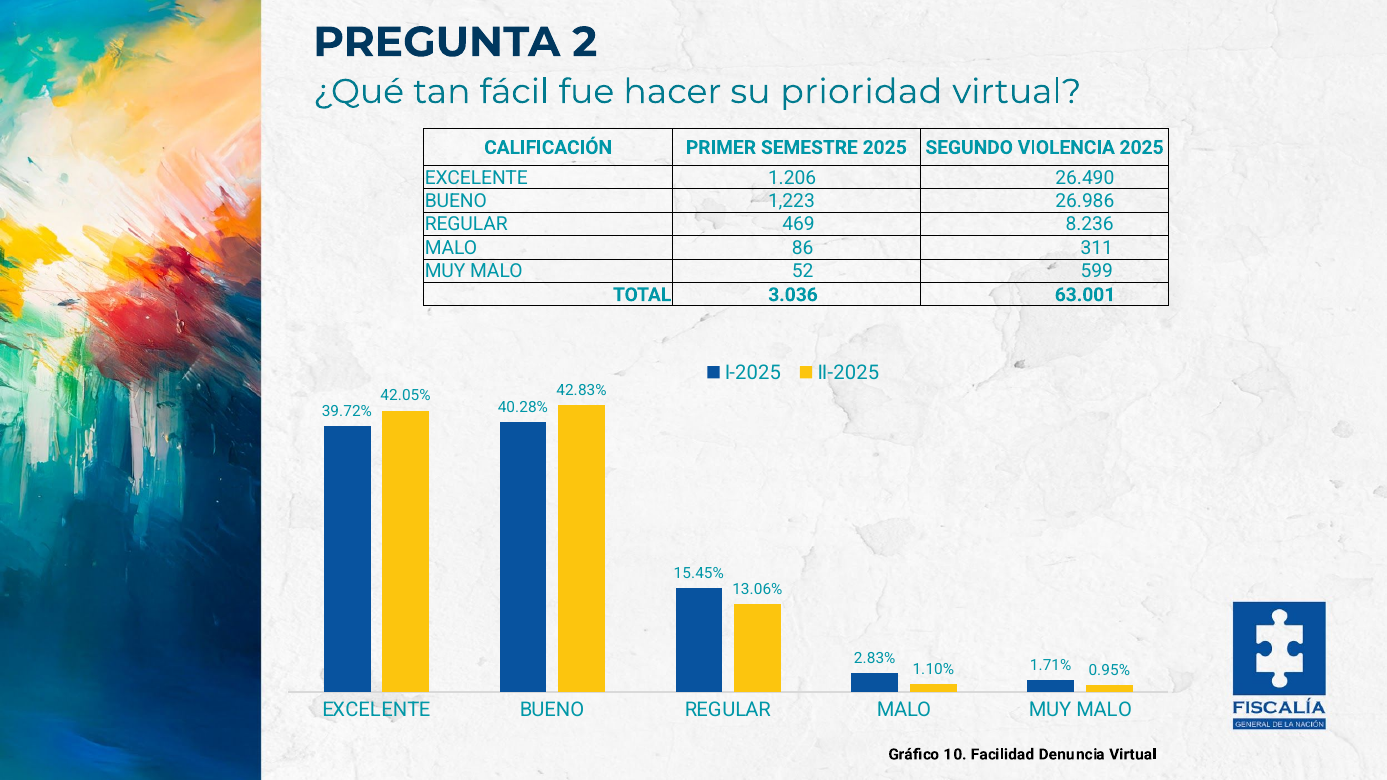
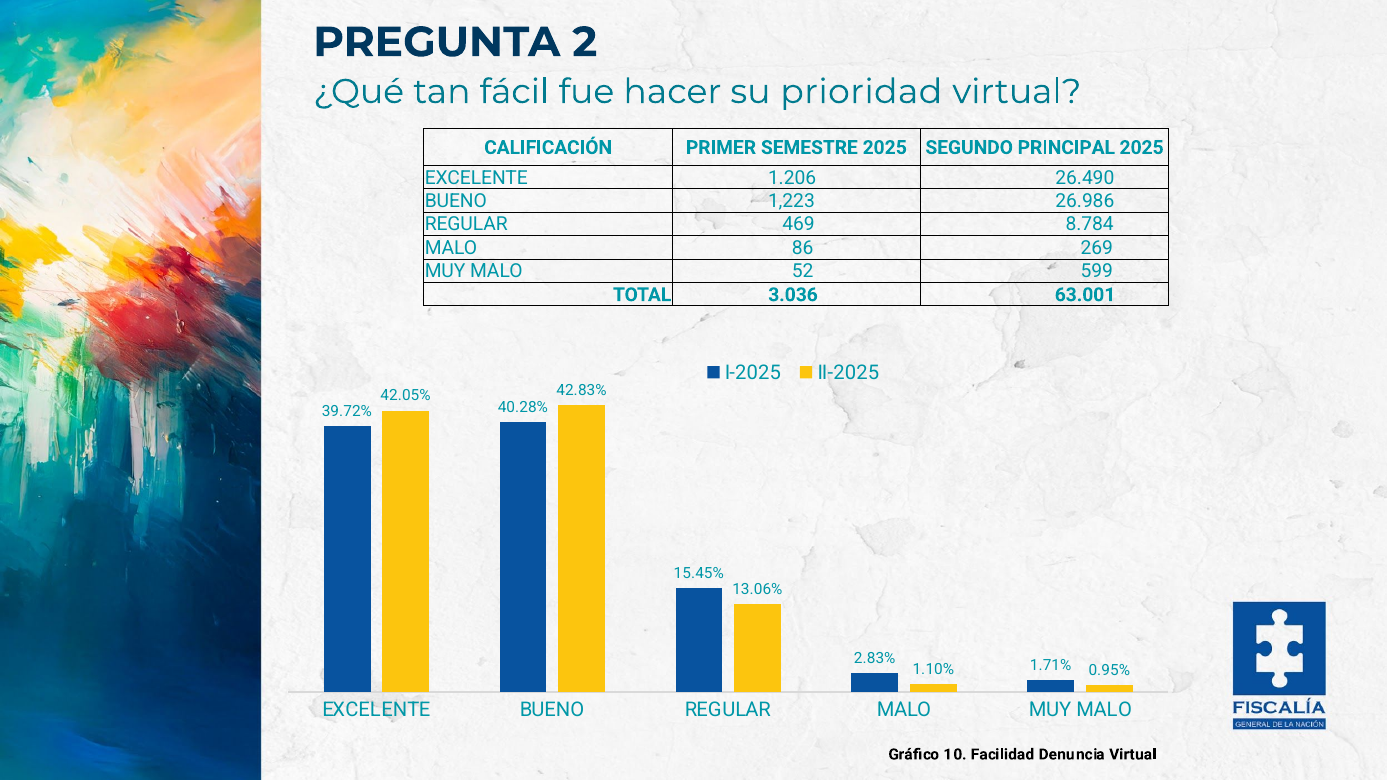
VIOLENCIA: VIOLENCIA -> PRINCIPAL
8.236: 8.236 -> 8.784
311: 311 -> 269
